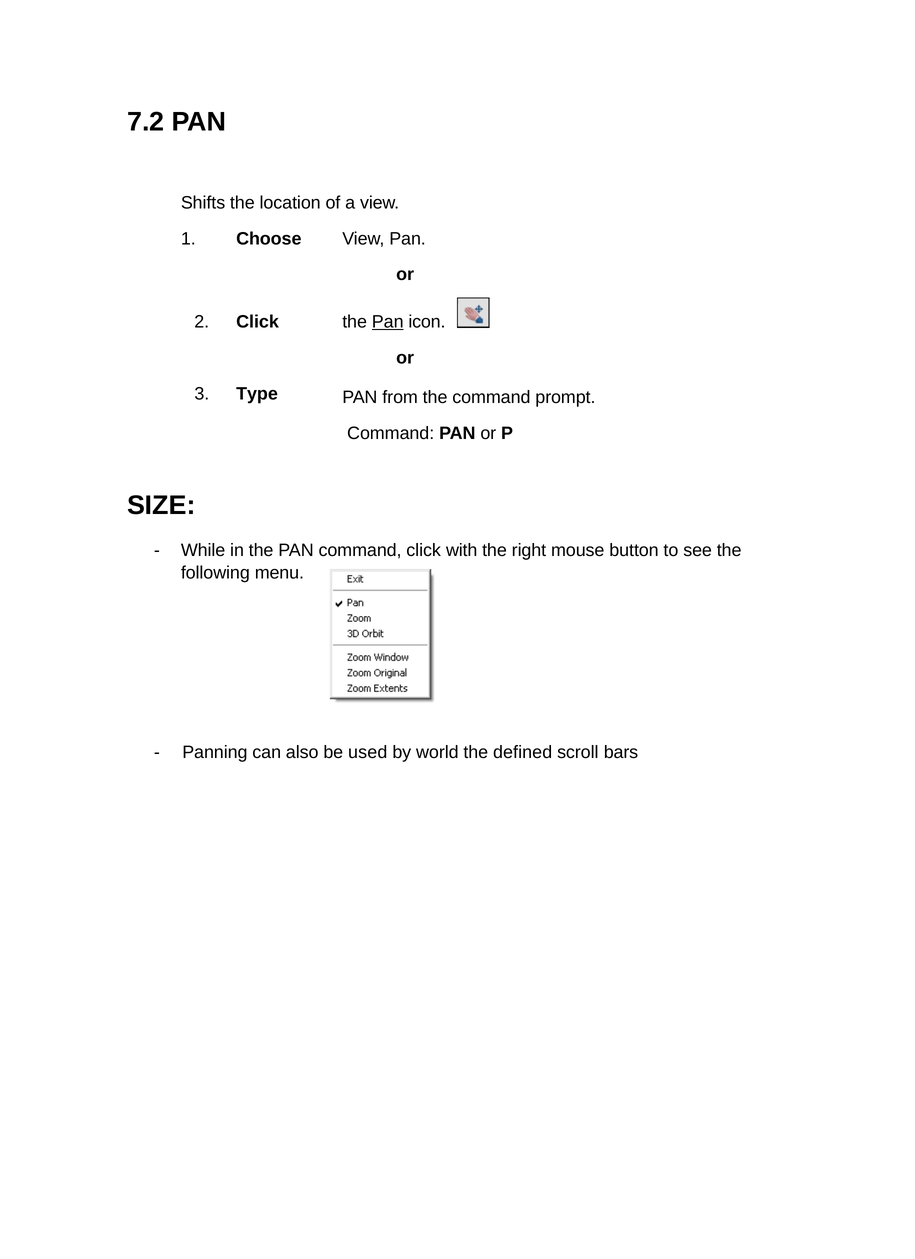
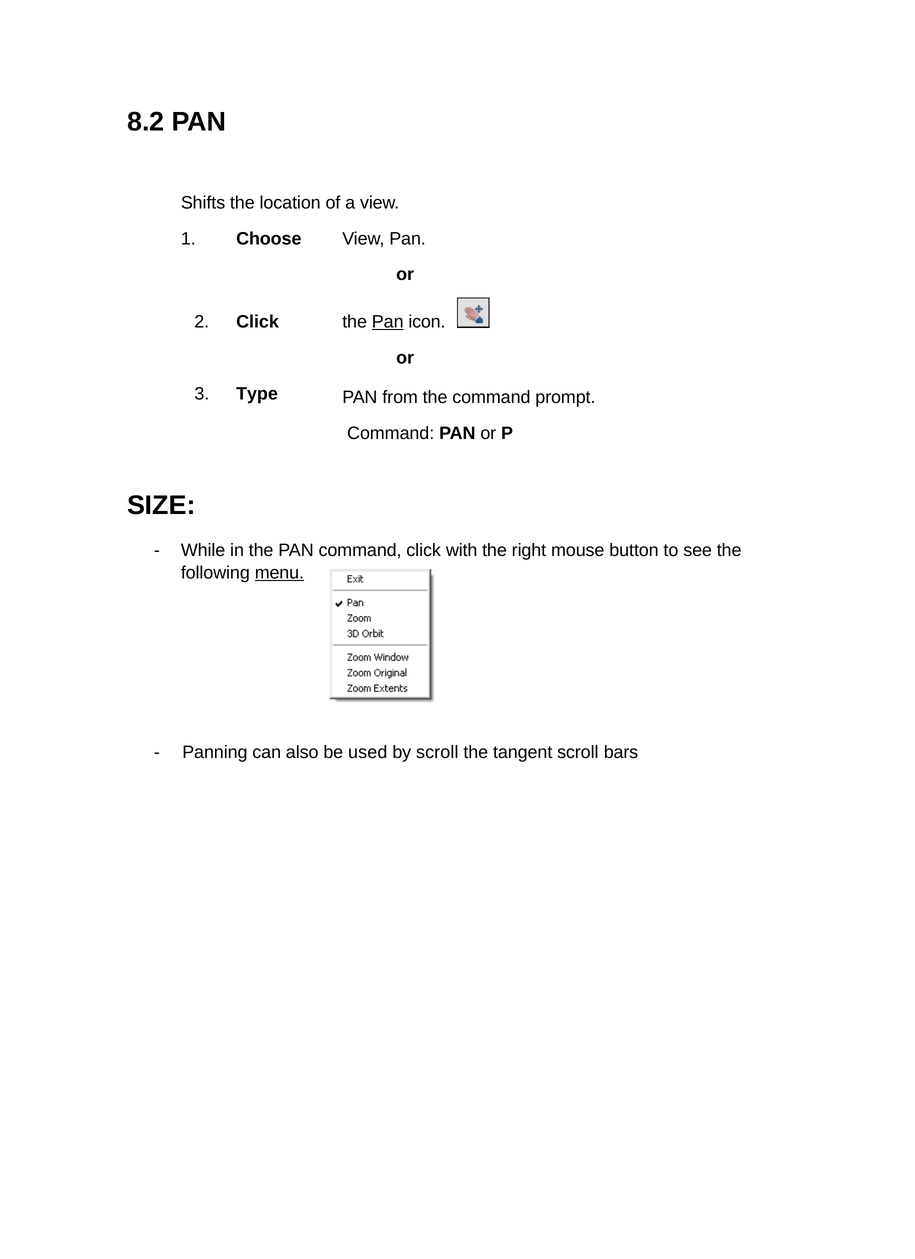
7.2: 7.2 -> 8.2
menu underline: none -> present
by world: world -> scroll
defined: defined -> tangent
